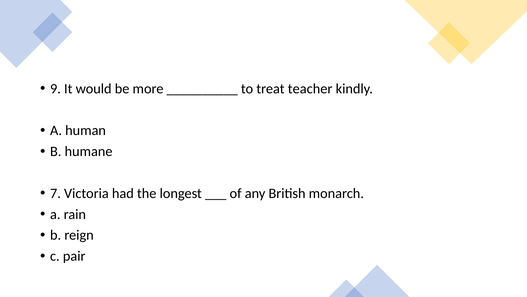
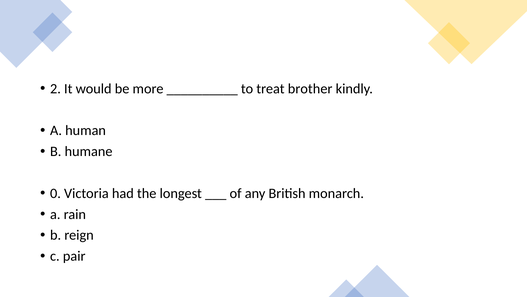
9: 9 -> 2
teacher: teacher -> brother
7: 7 -> 0
